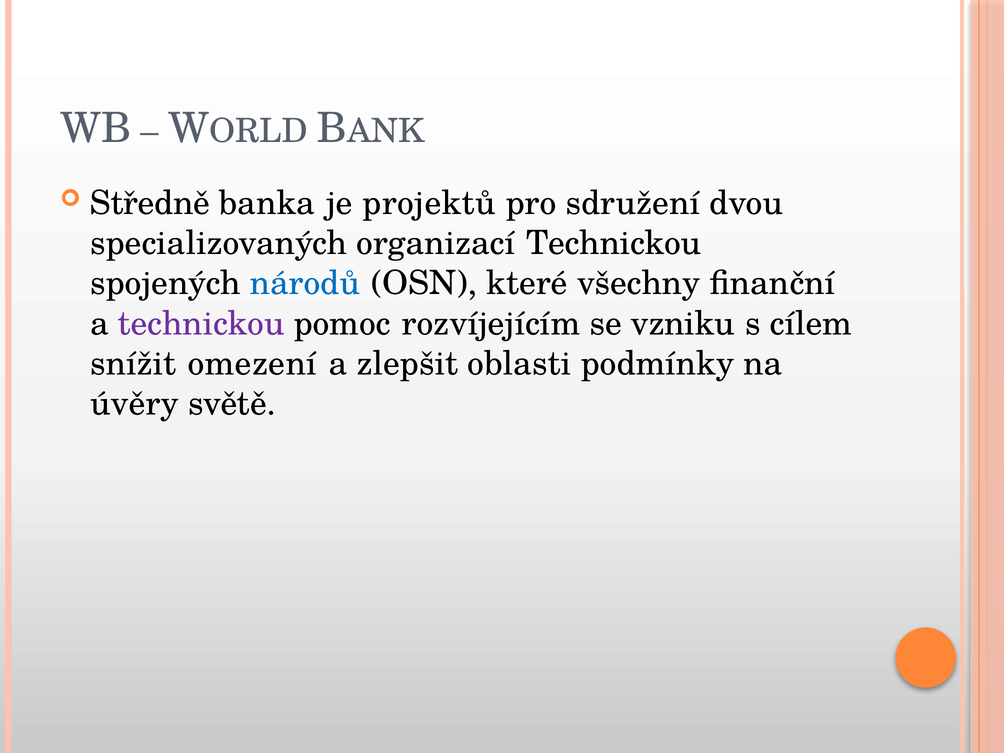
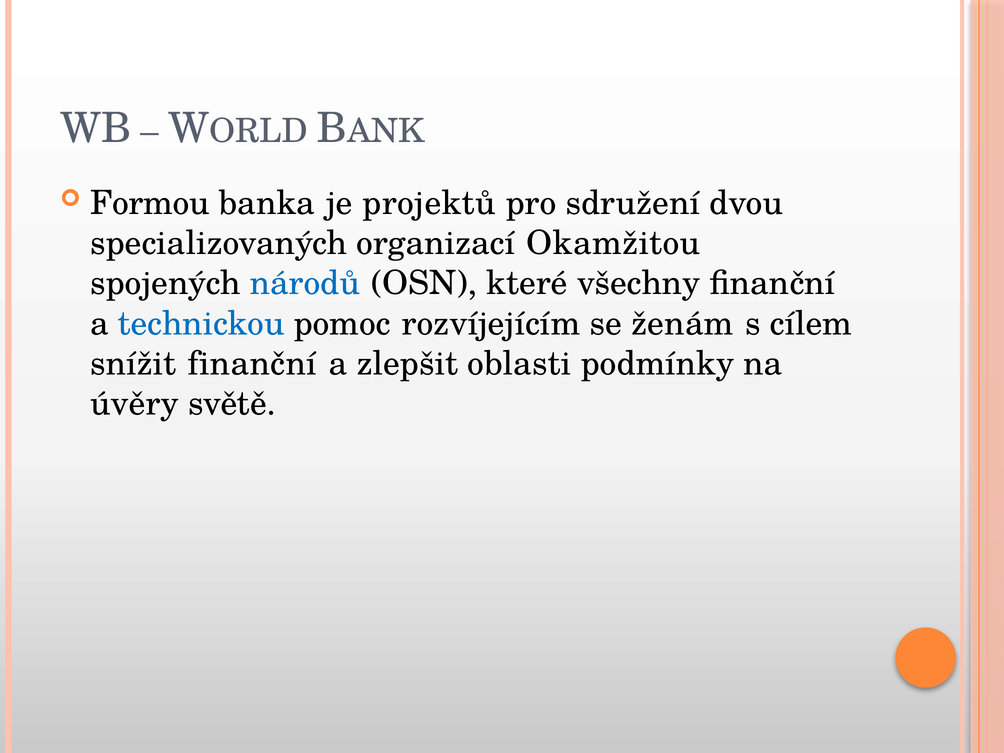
Středně: Středně -> Formou
organizací Technickou: Technickou -> Okamžitou
technickou at (201, 324) colour: purple -> blue
vzniku: vzniku -> ženám
snížit omezení: omezení -> finanční
